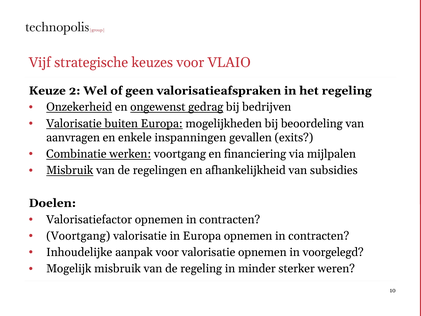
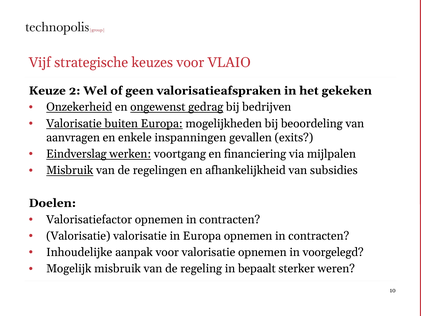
het regeling: regeling -> gekeken
Combinatie: Combinatie -> Eindverslag
Voortgang at (78, 236): Voortgang -> Valorisatie
minder: minder -> bepaalt
